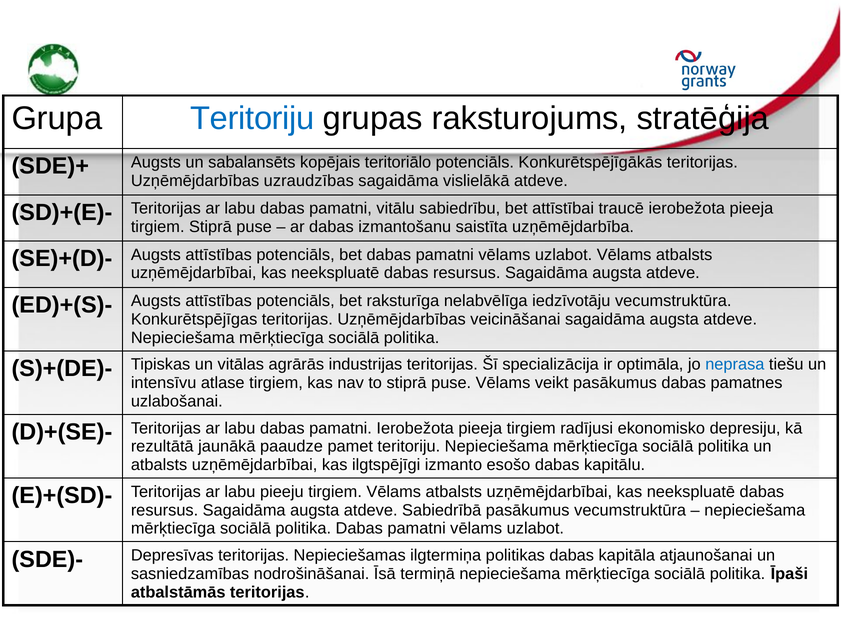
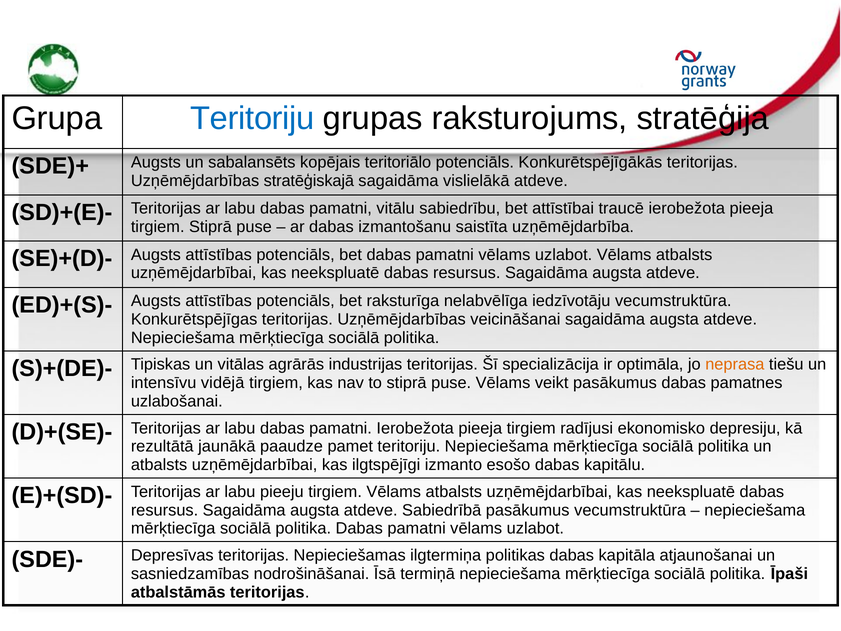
uzraudzības: uzraudzības -> stratēģiskajā
neprasa colour: blue -> orange
atlase: atlase -> vidējā
